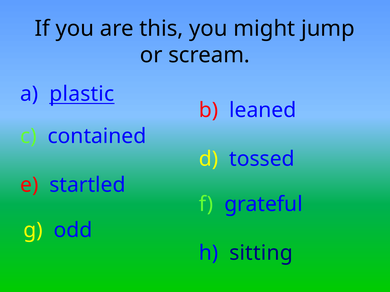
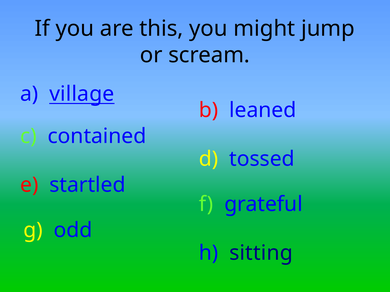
plastic: plastic -> village
